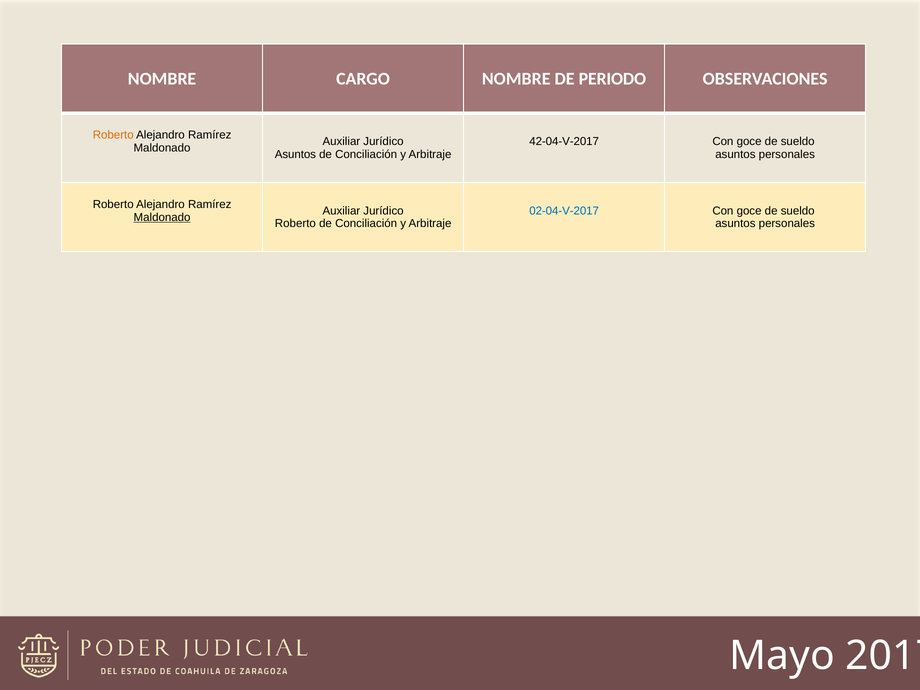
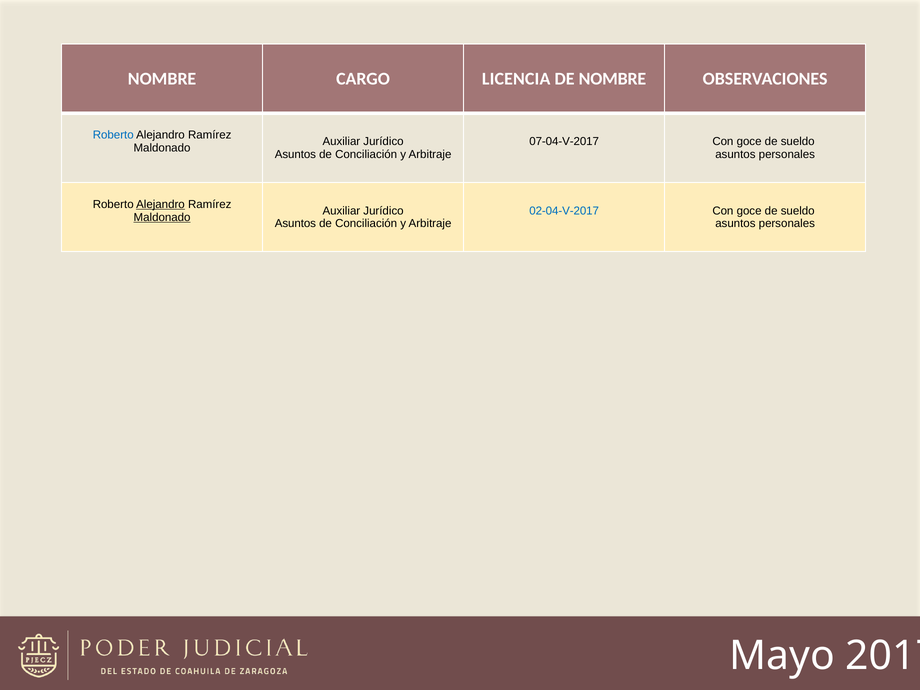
CARGO NOMBRE: NOMBRE -> LICENCIA
DE PERIODO: PERIODO -> NOMBRE
Roberto at (113, 135) colour: orange -> blue
42-04-V-2017: 42-04-V-2017 -> 07-04-V-2017
Alejandro at (160, 204) underline: none -> present
Roberto at (295, 224): Roberto -> Asuntos
